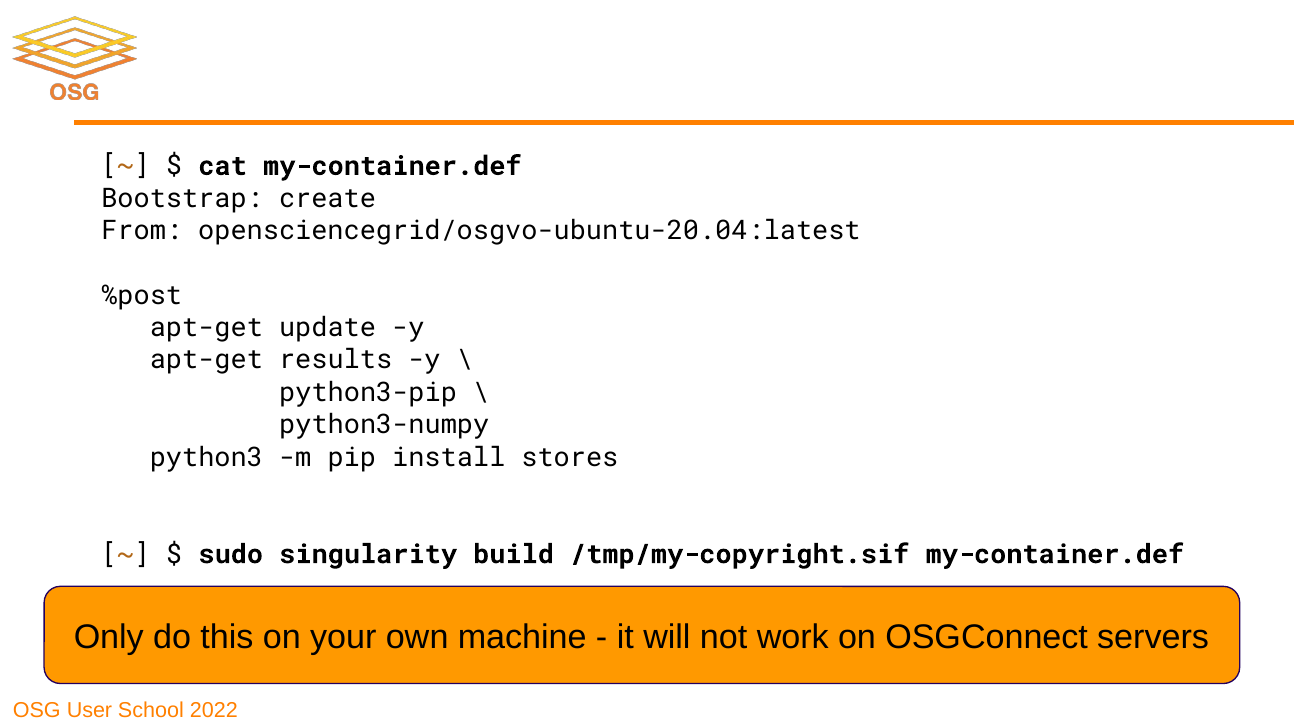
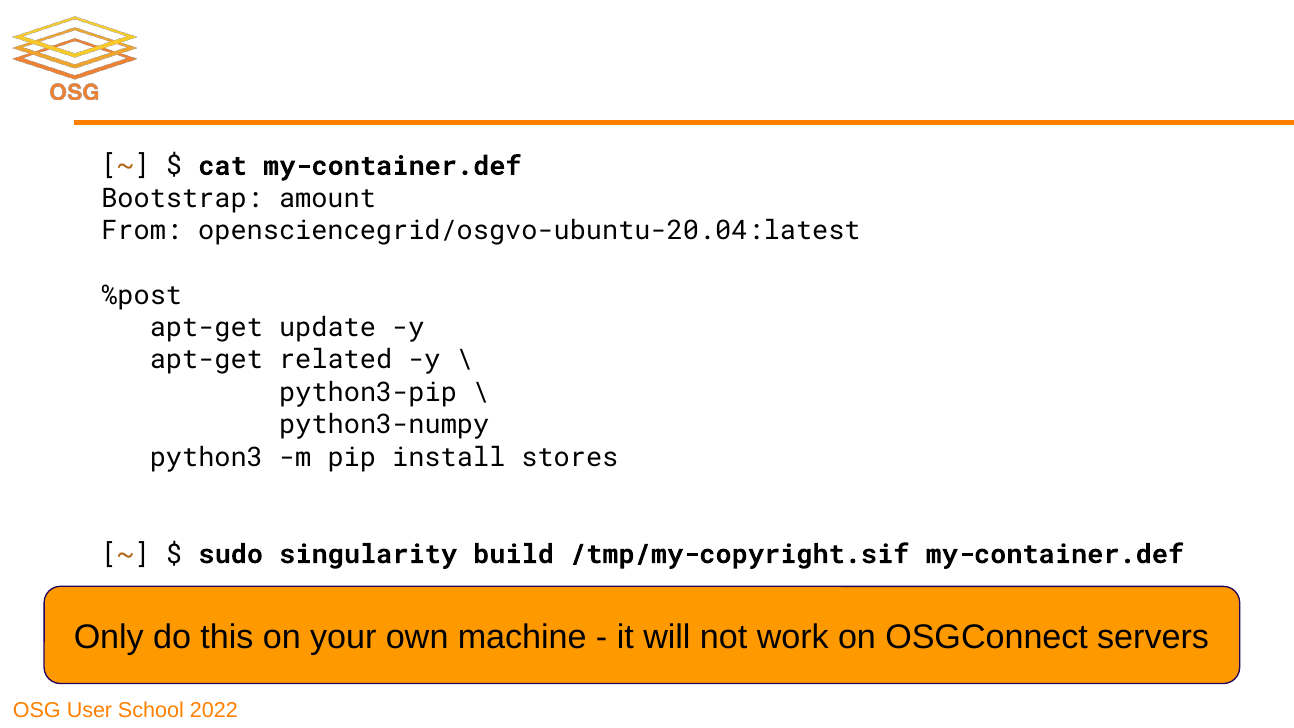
create: create -> amount
results: results -> related
